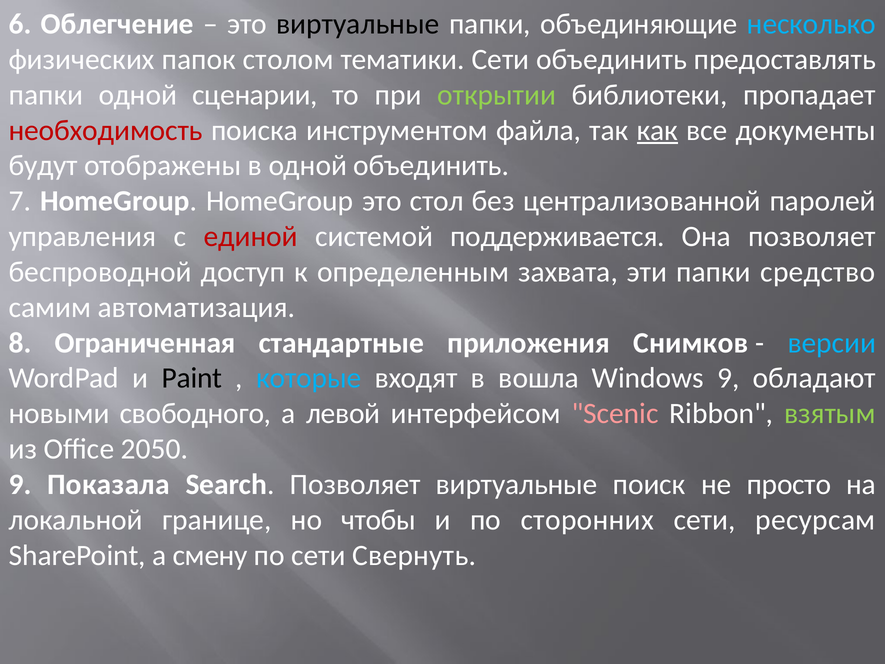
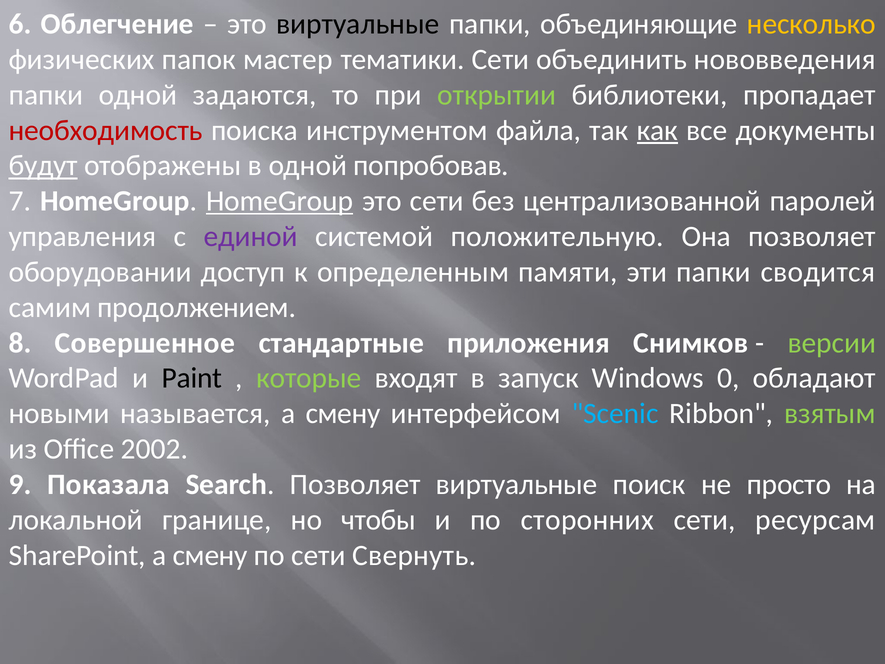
несколько colour: light blue -> yellow
столом: столом -> мастер
предоставлять: предоставлять -> нововведения
сценарии: сценарии -> задаются
будут underline: none -> present
одной объединить: объединить -> попробовав
HomeGroup at (280, 201) underline: none -> present
это стол: стол -> сети
единой colour: red -> purple
поддерживается: поддерживается -> положительную
беспроводной: беспроводной -> оборудовании
захвата: захвата -> памяти
средство: средство -> сводится
автоматизация: автоматизация -> продолжением
Ограниченная: Ограниченная -> Совершенное
версии colour: light blue -> light green
которые colour: light blue -> light green
вошла: вошла -> запуск
Windows 9: 9 -> 0
свободного: свободного -> называется
левой at (343, 413): левой -> смену
Scenic colour: pink -> light blue
2050: 2050 -> 2002
